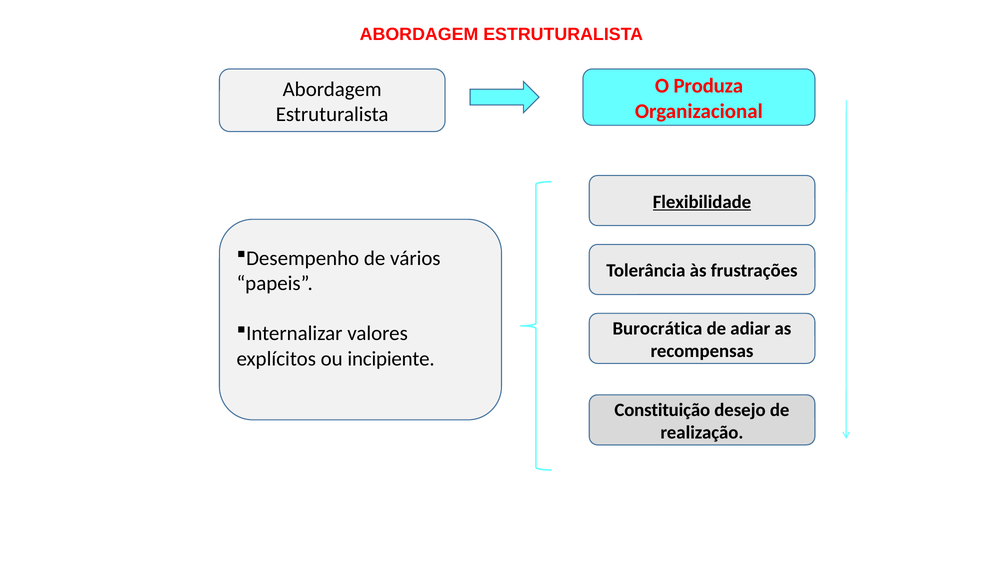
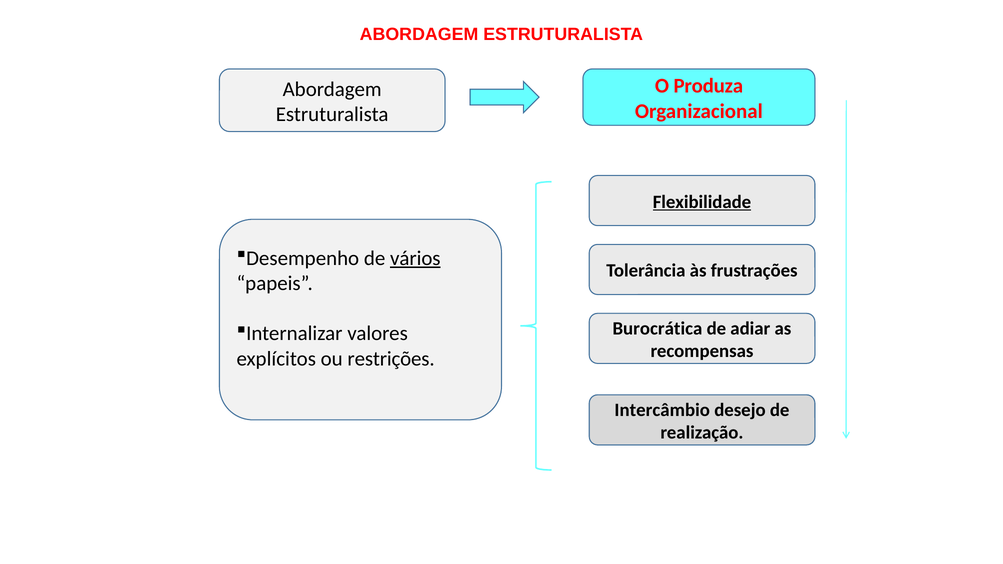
vários underline: none -> present
incipiente: incipiente -> restrições
Constituição: Constituição -> Intercâmbio
